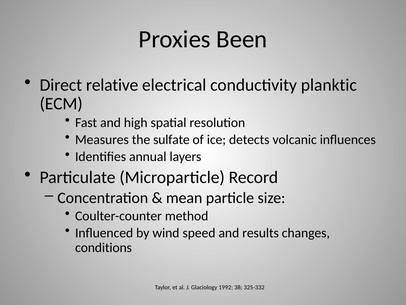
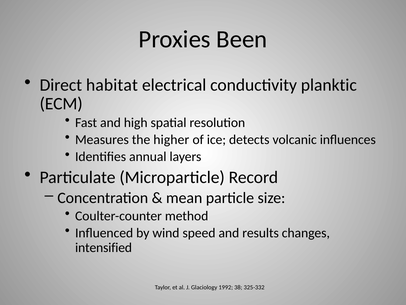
relative: relative -> habitat
sulfate: sulfate -> higher
conditions: conditions -> intensified
